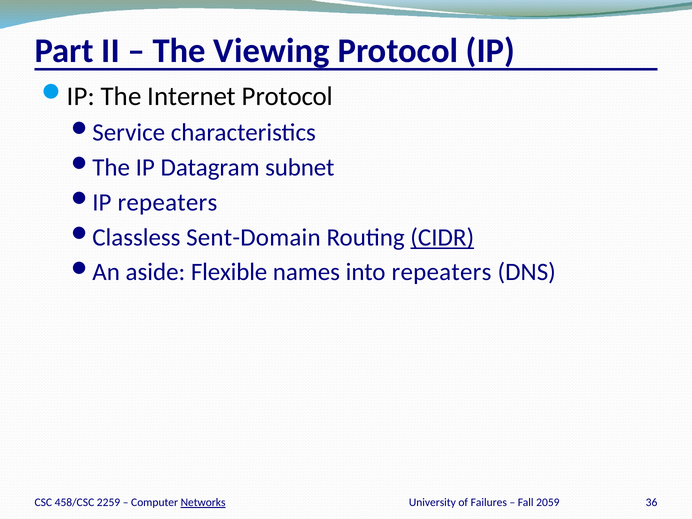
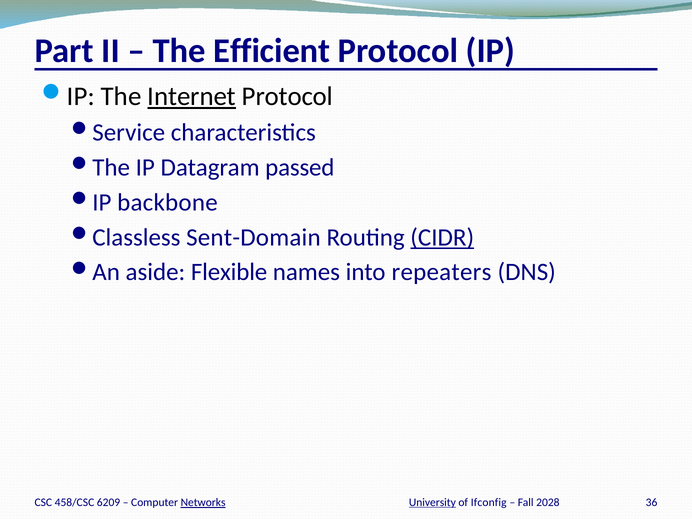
Viewing: Viewing -> Efficient
Internet underline: none -> present
subnet: subnet -> passed
repeaters at (167, 202): repeaters -> backbone
University underline: none -> present
Failures: Failures -> Ifconfig
2059: 2059 -> 2028
2259: 2259 -> 6209
